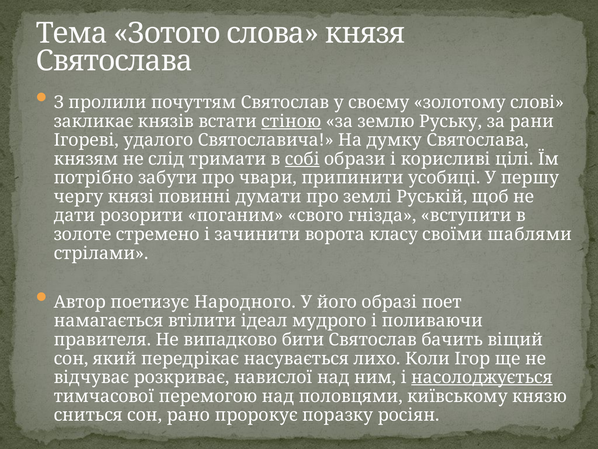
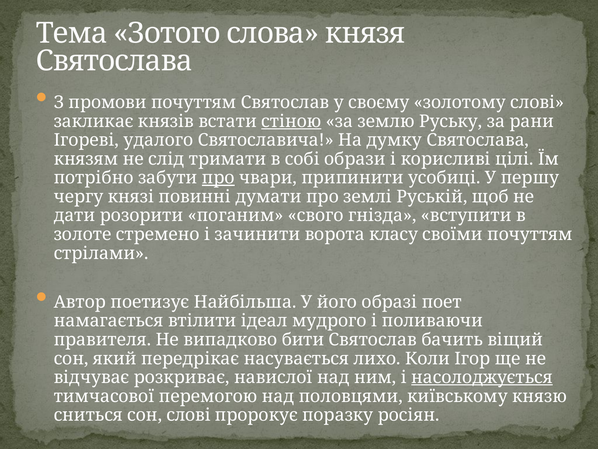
пролили: пролили -> промови
собі underline: present -> none
про at (218, 178) underline: none -> present
своїми шаблями: шаблями -> почуттям
Народного: Народного -> Найбільша
сон рано: рано -> слові
